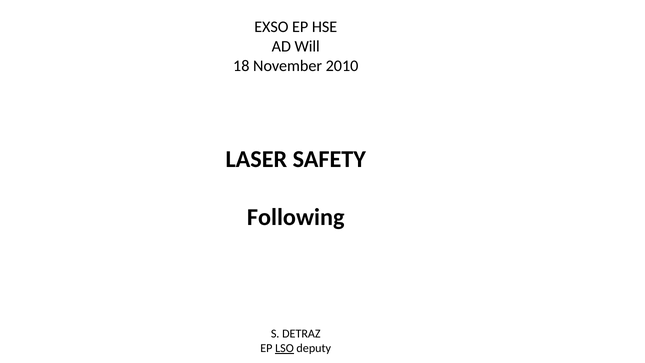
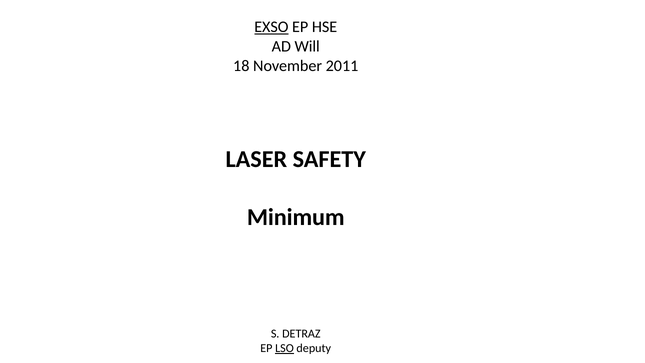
EXSO underline: none -> present
2010: 2010 -> 2011
Following: Following -> Minimum
